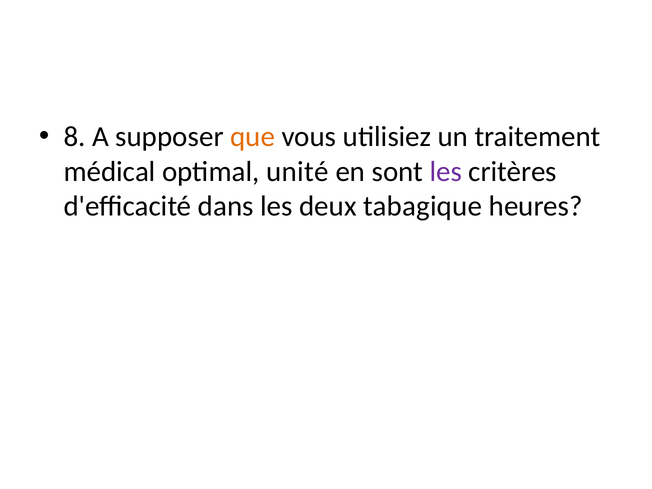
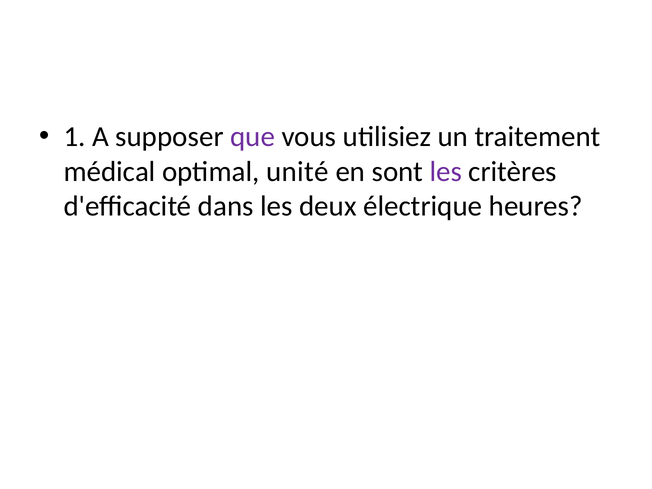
8: 8 -> 1
que colour: orange -> purple
tabagique: tabagique -> électrique
